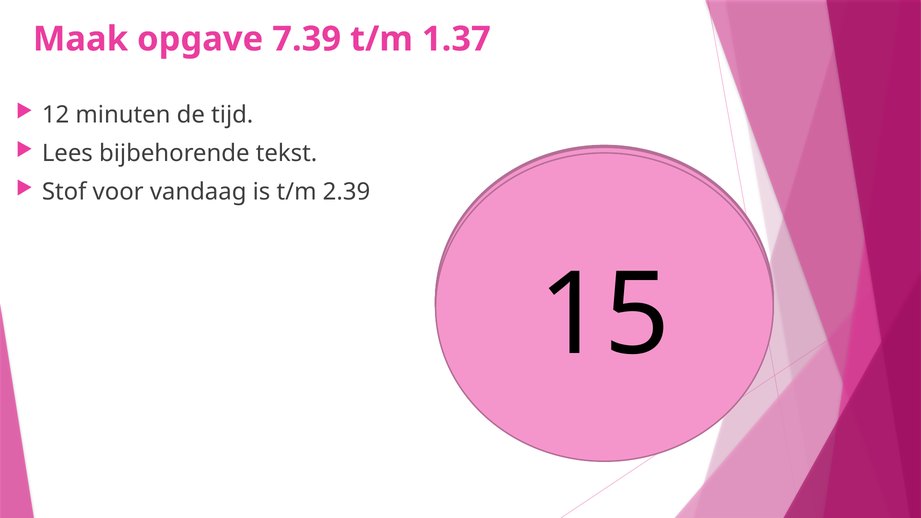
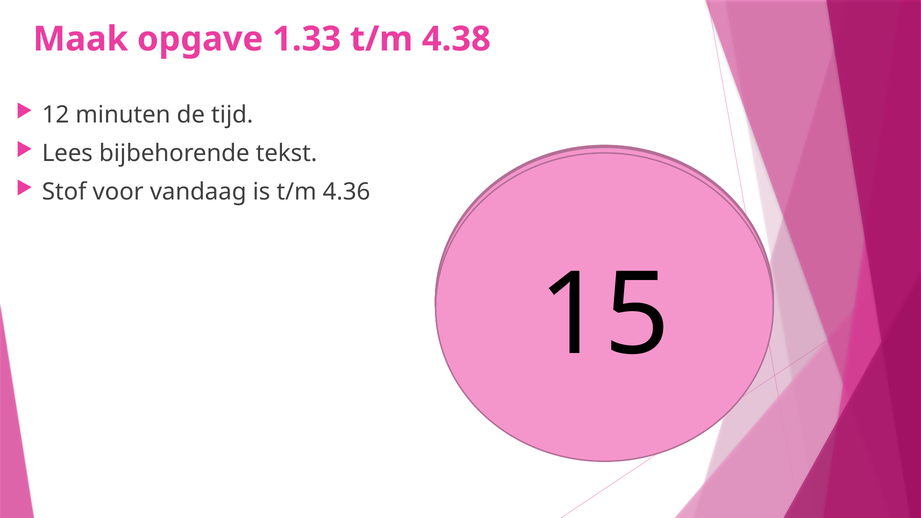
7.39: 7.39 -> 1.33
1.37: 1.37 -> 4.38
2.39: 2.39 -> 4.36
